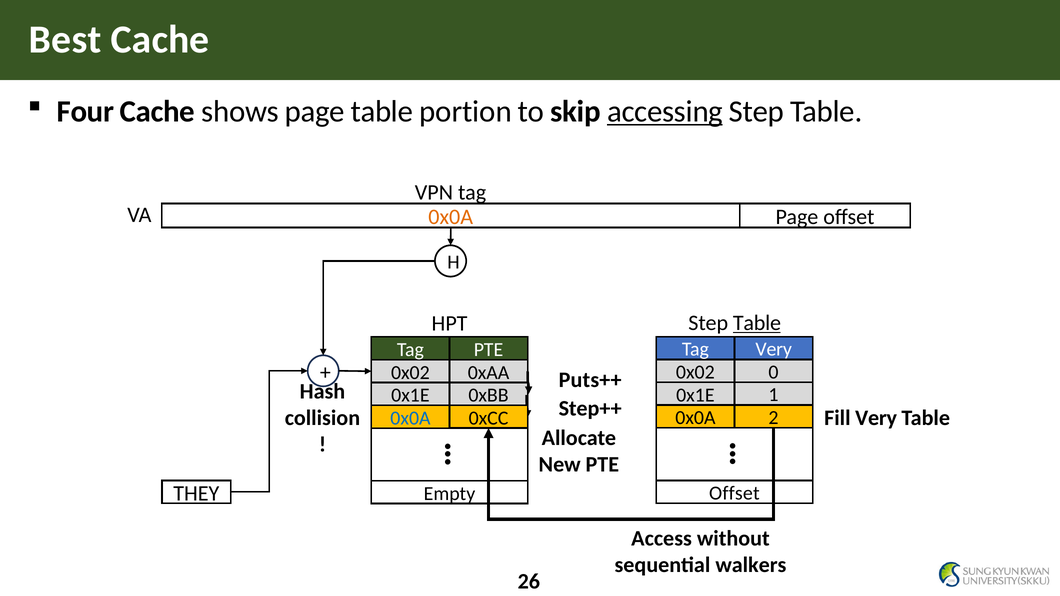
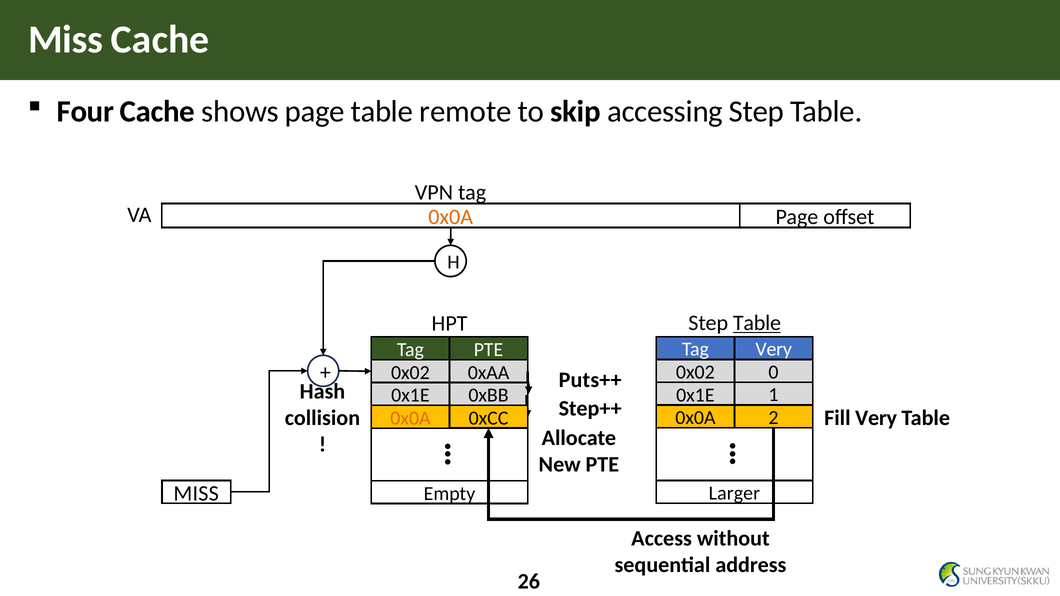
Best at (65, 40): Best -> Miss
portion: portion -> remote
accessing underline: present -> none
0x0A at (410, 418) colour: blue -> orange
THEY at (196, 494): THEY -> MISS
Offset at (734, 493): Offset -> Larger
walkers: walkers -> address
